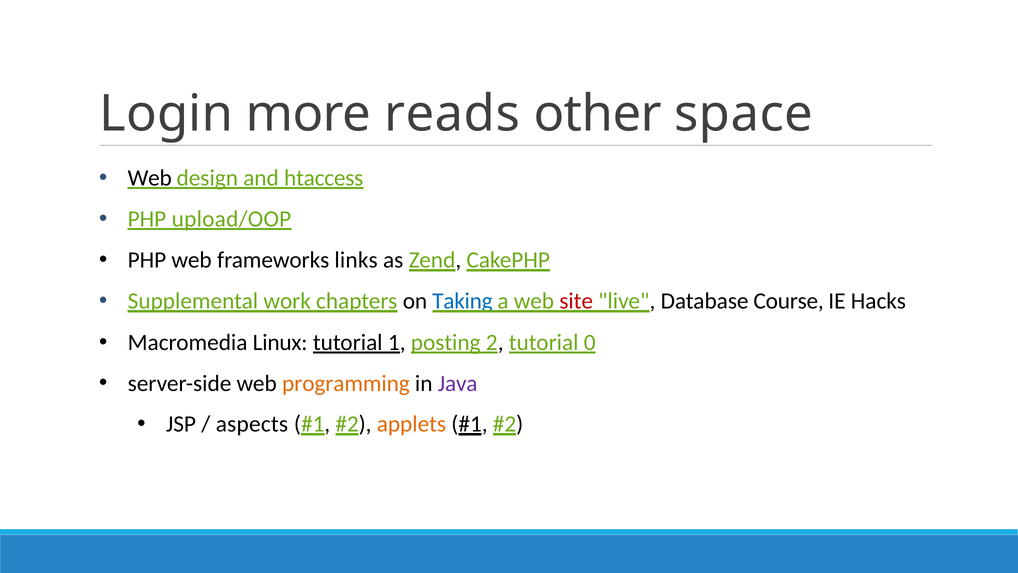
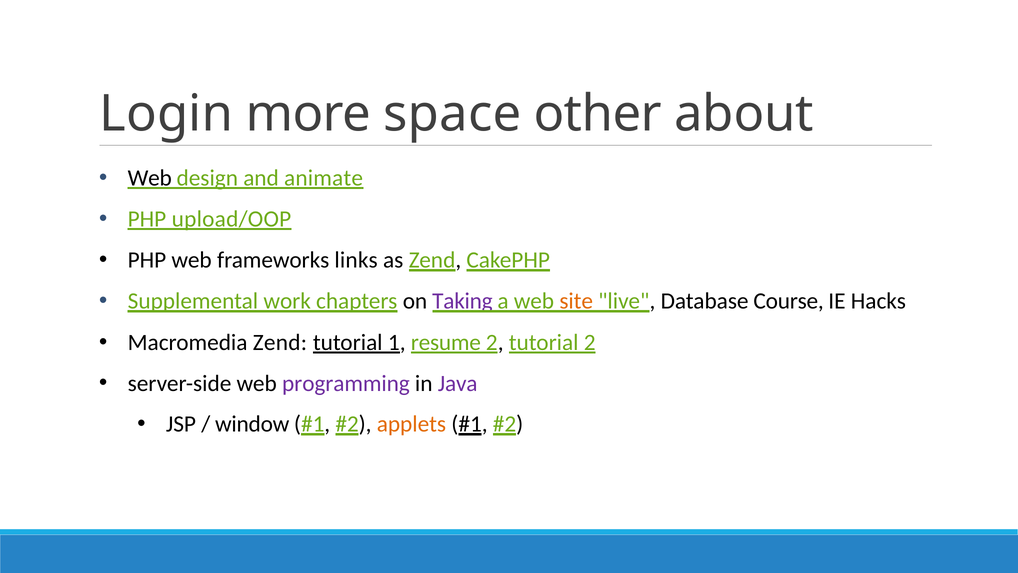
reads: reads -> space
space: space -> about
htaccess: htaccess -> animate
Taking colour: blue -> purple
site colour: red -> orange
Macromedia Linux: Linux -> Zend
posting: posting -> resume
tutorial 0: 0 -> 2
programming colour: orange -> purple
aspects: aspects -> window
